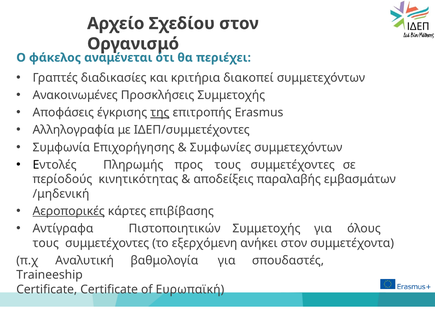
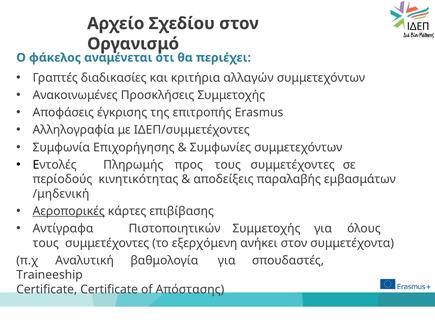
διακοπεί: διακοπεί -> αλλαγών
της underline: present -> none
Ευρωπαϊκή: Ευρωπαϊκή -> Απόστασης
